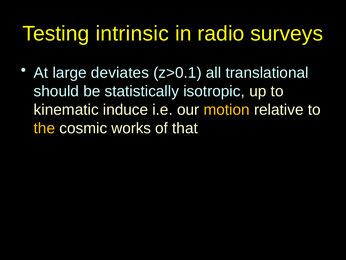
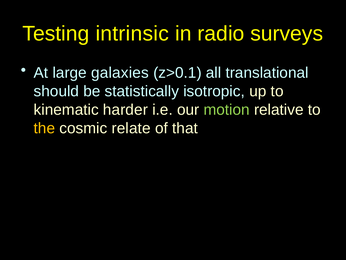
deviates: deviates -> galaxies
induce: induce -> harder
motion colour: yellow -> light green
works: works -> relate
